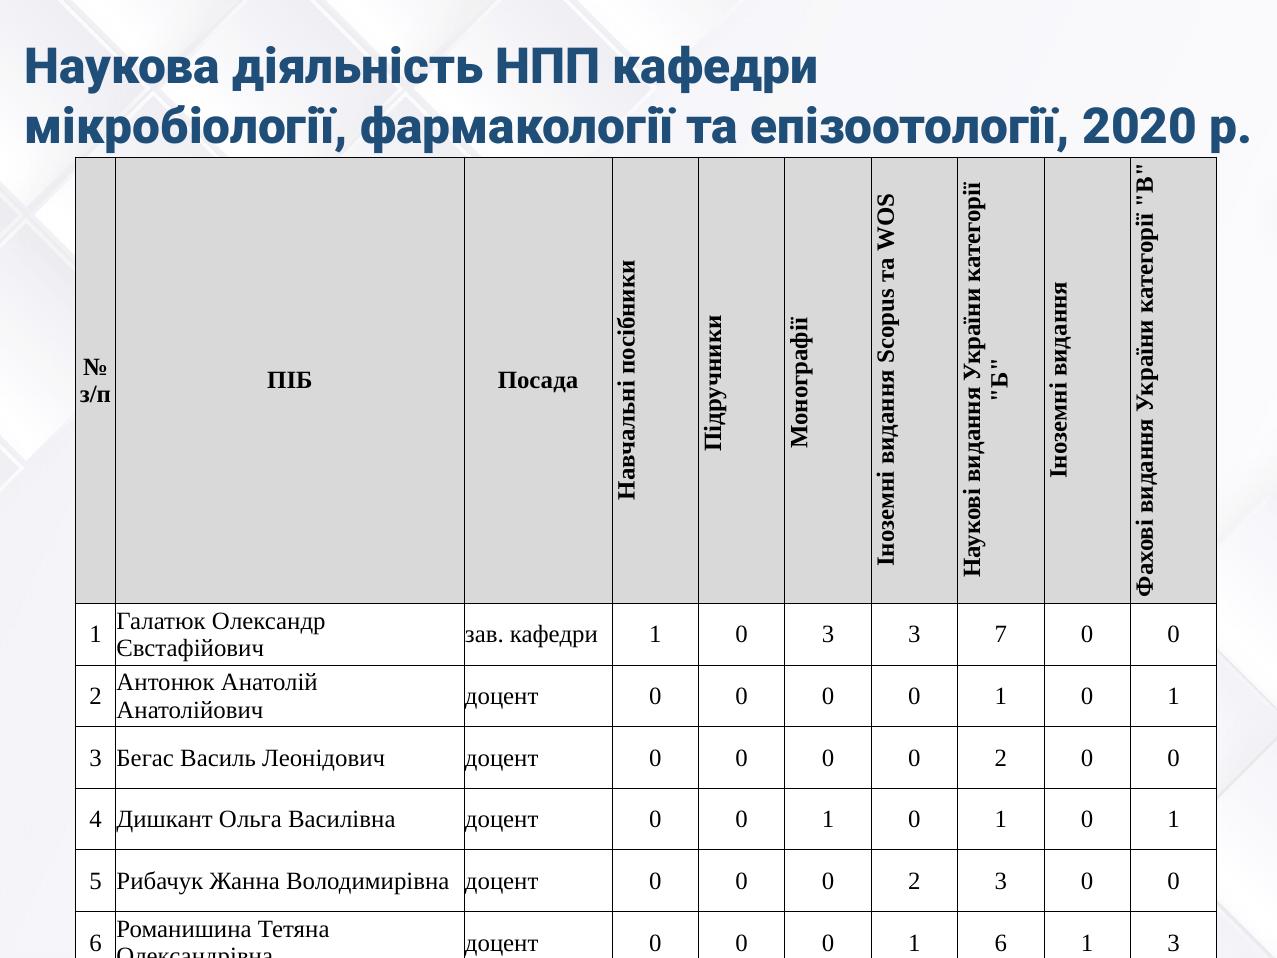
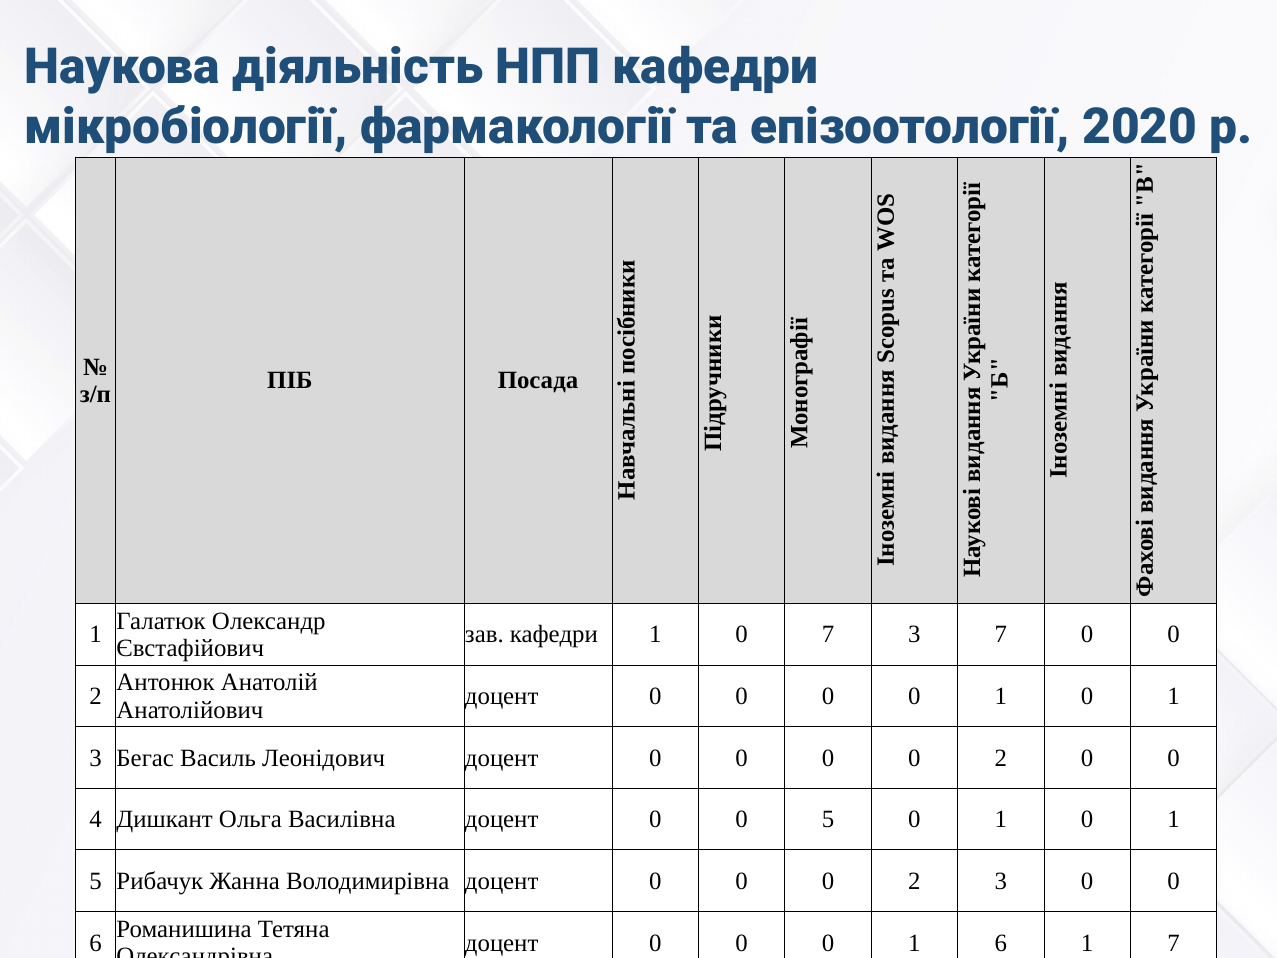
0 3: 3 -> 7
доцент 0 0 1: 1 -> 5
6 1 3: 3 -> 7
